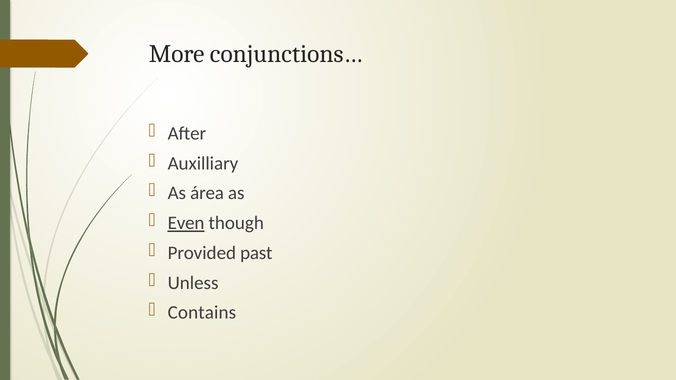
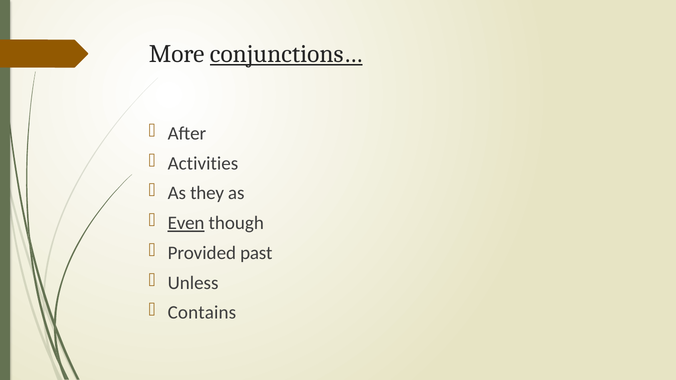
conjunctions… underline: none -> present
Auxilliary: Auxilliary -> Activities
área: área -> they
